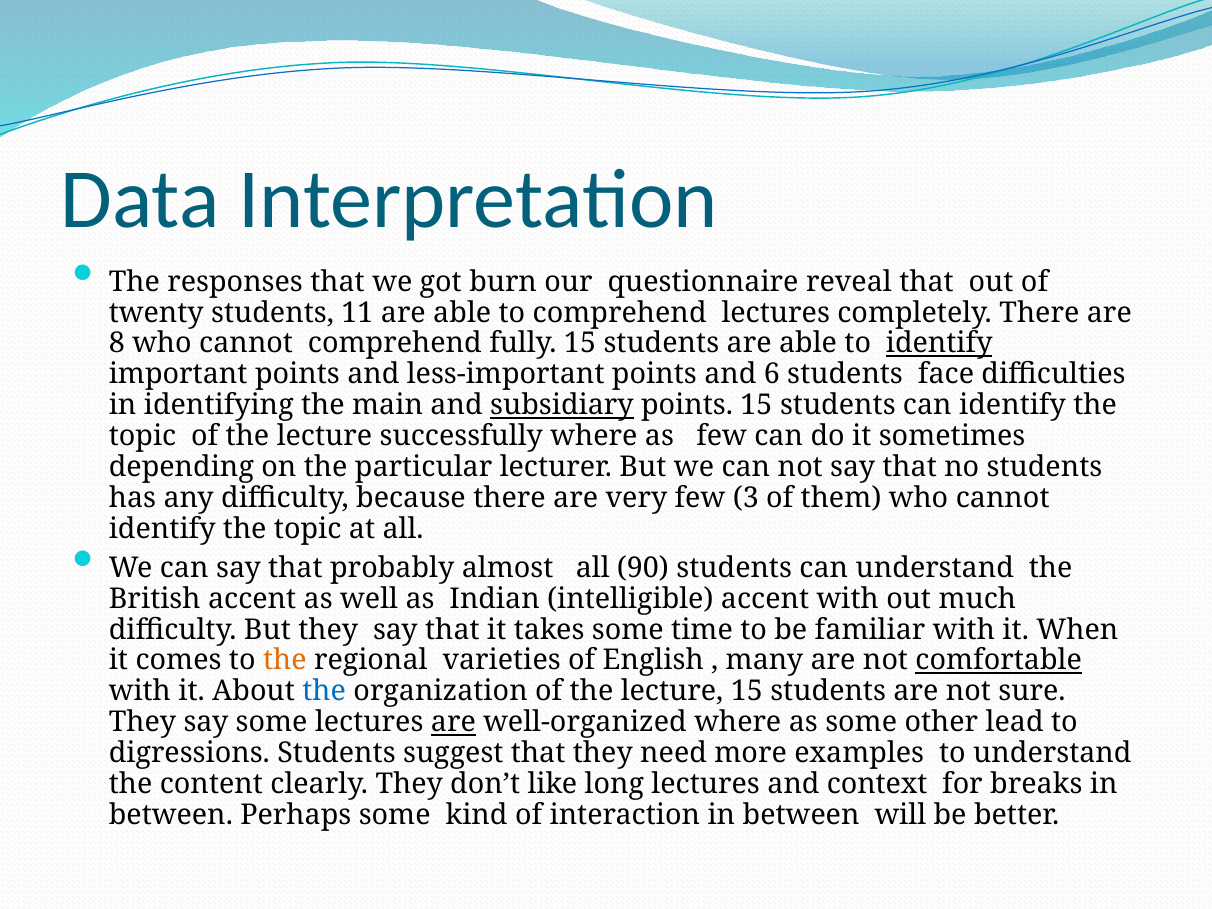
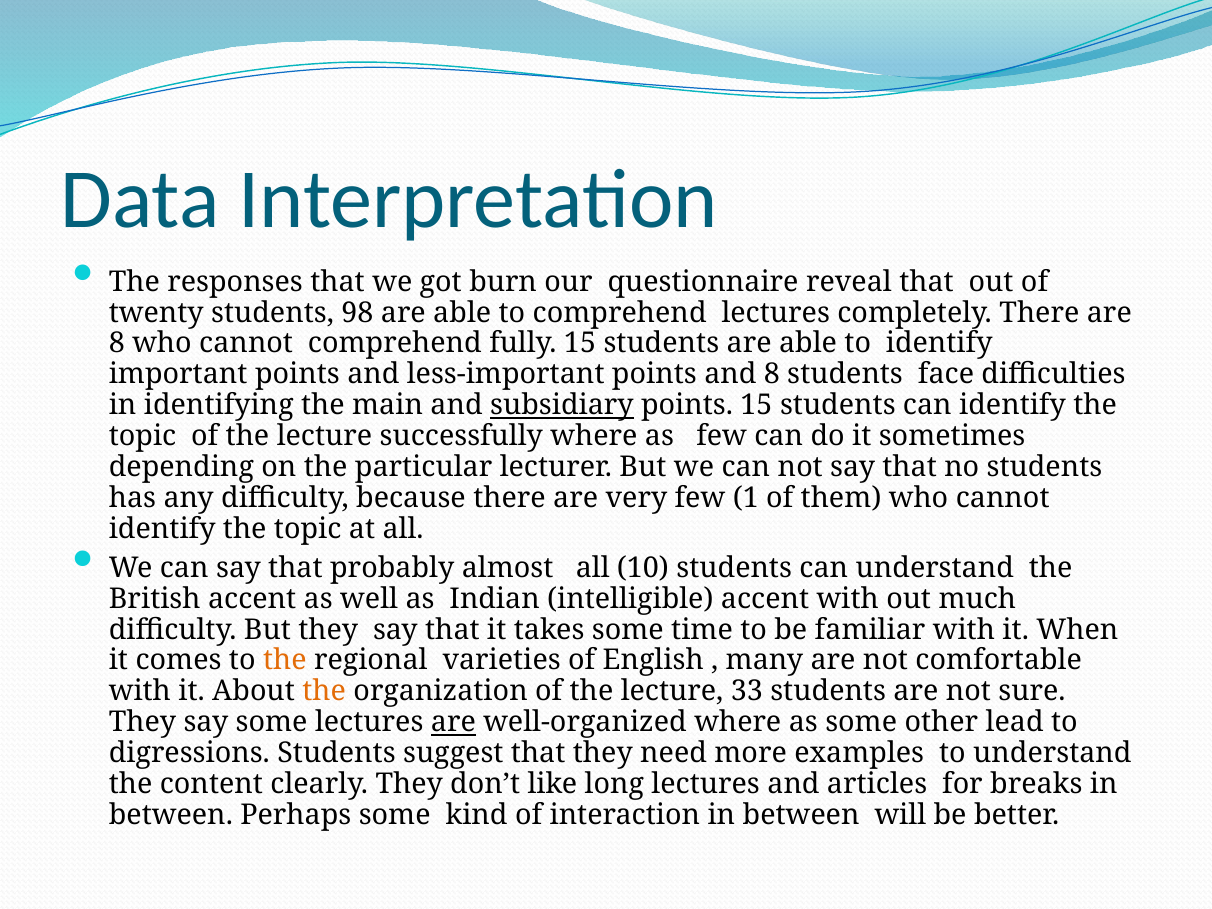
11: 11 -> 98
identify at (939, 344) underline: present -> none
and 6: 6 -> 8
3: 3 -> 1
90: 90 -> 10
comfortable underline: present -> none
the at (324, 691) colour: blue -> orange
lecture 15: 15 -> 33
context: context -> articles
